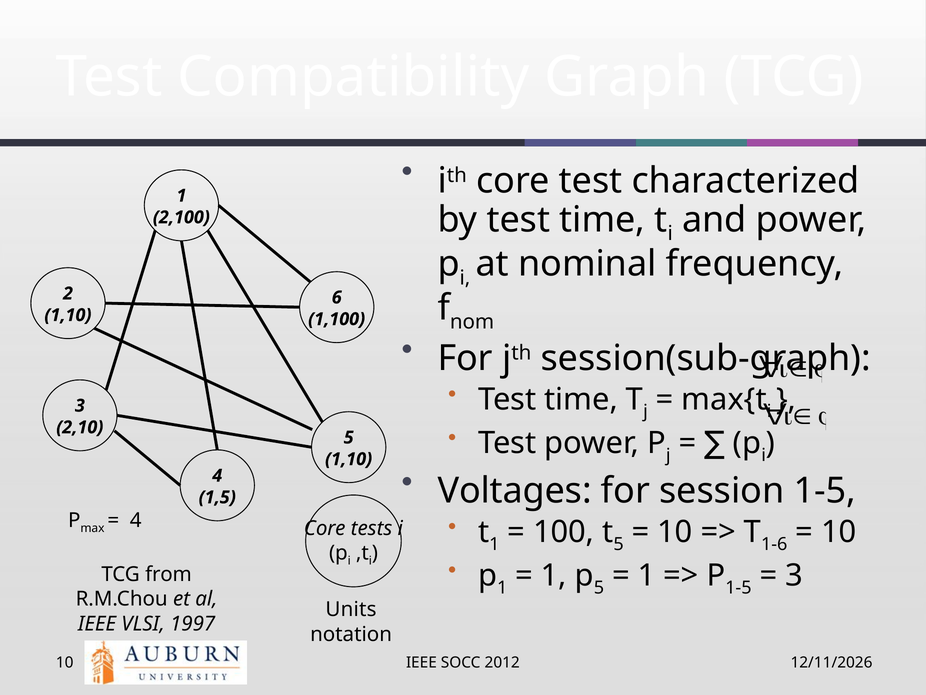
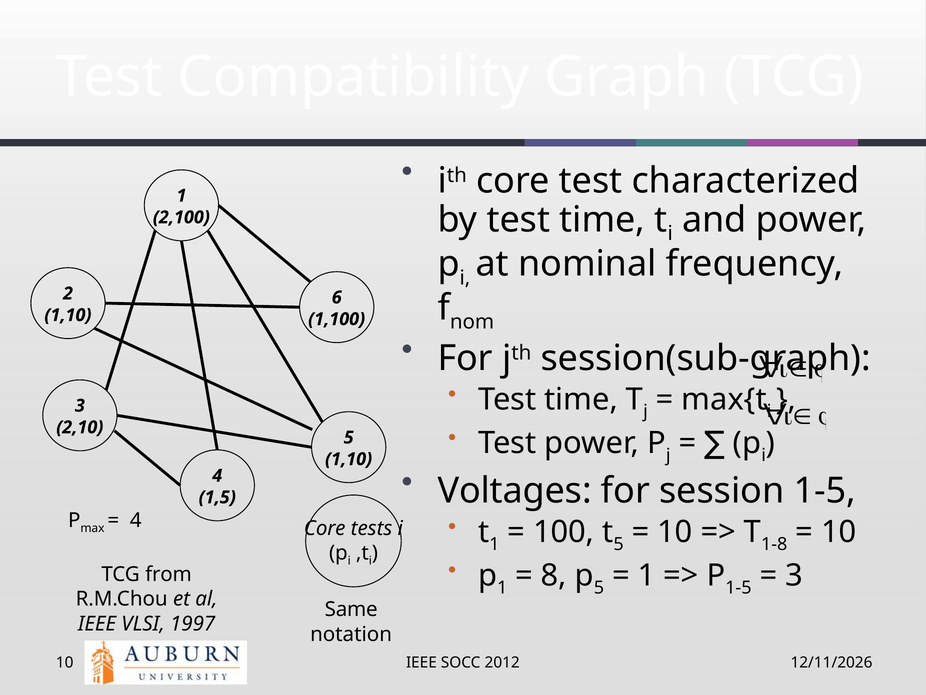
1-6: 1-6 -> 1-8
1 at (554, 575): 1 -> 8
Units: Units -> Same
